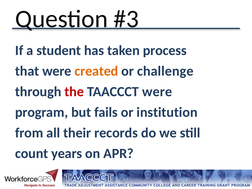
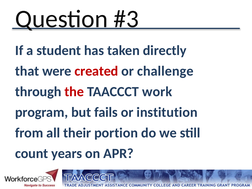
process: process -> directly
created colour: orange -> red
TAACCCT were: were -> work
records: records -> portion
